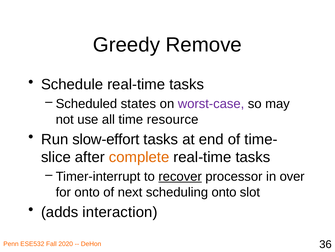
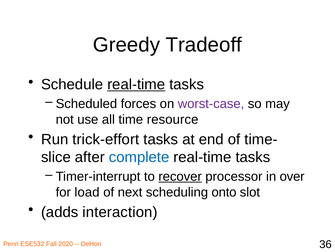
Remove: Remove -> Tradeoff
real-time at (136, 84) underline: none -> present
states: states -> forces
slow-effort: slow-effort -> trick-effort
complete colour: orange -> blue
for onto: onto -> load
